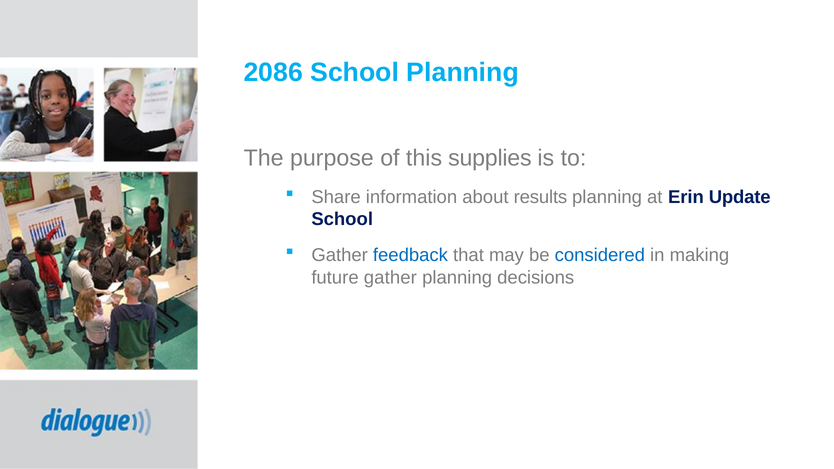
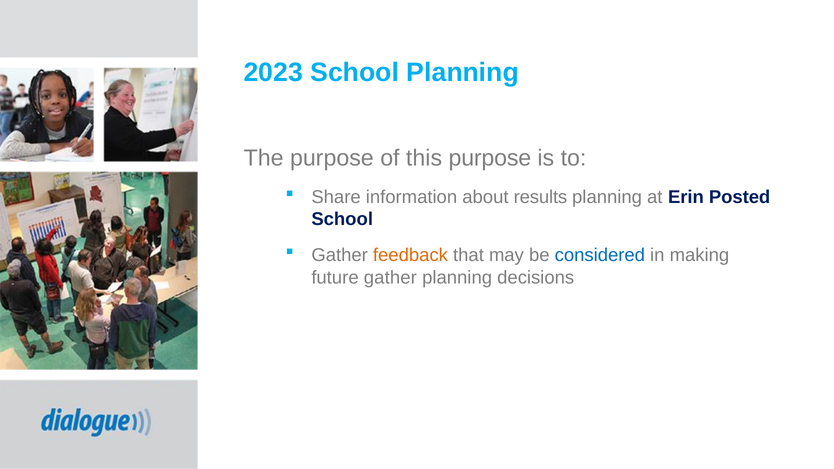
2086: 2086 -> 2023
this supplies: supplies -> purpose
Update: Update -> Posted
feedback colour: blue -> orange
